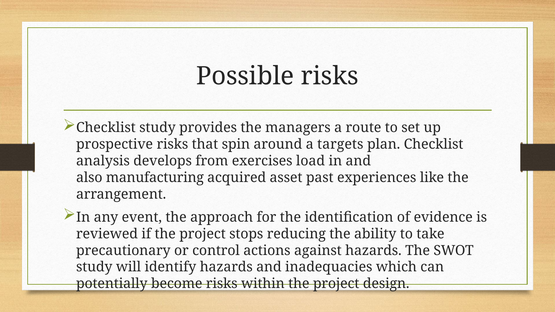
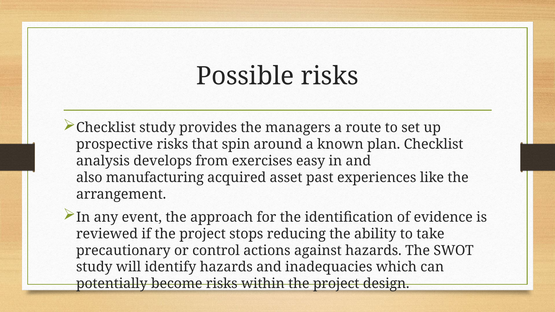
targets: targets -> known
load: load -> easy
